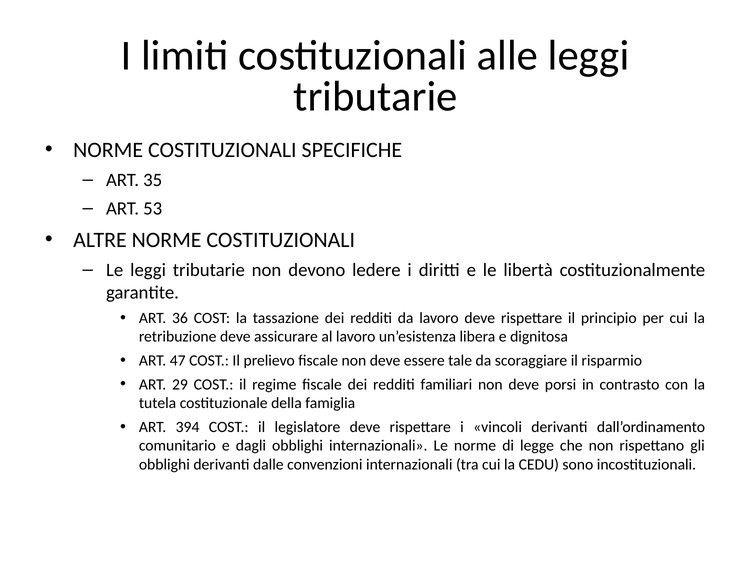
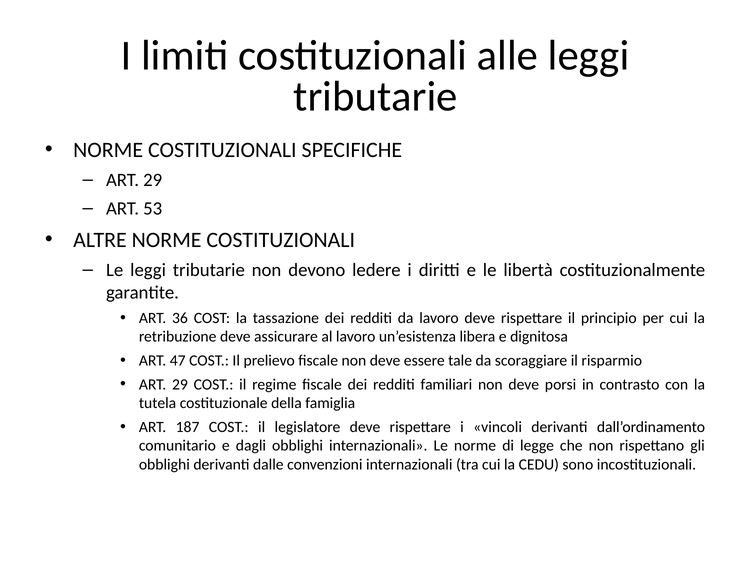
35 at (153, 180): 35 -> 29
394: 394 -> 187
